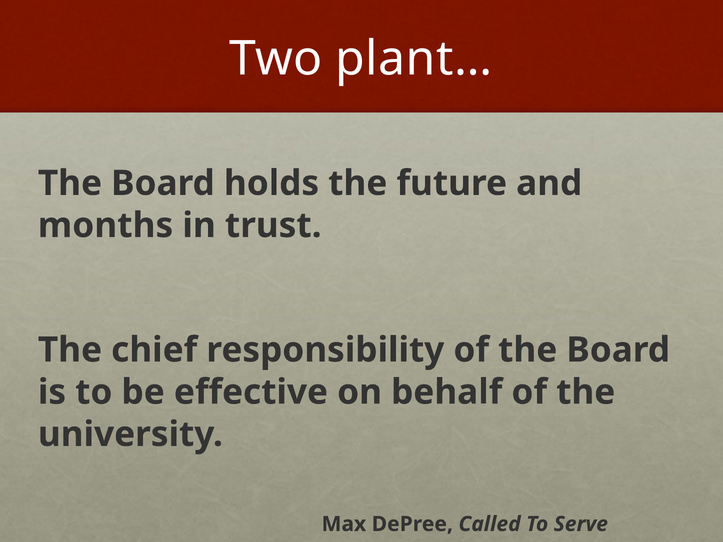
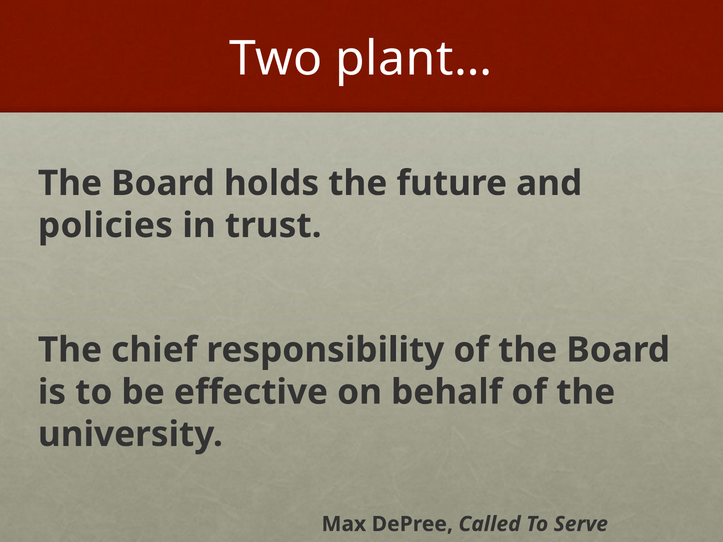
months: months -> policies
